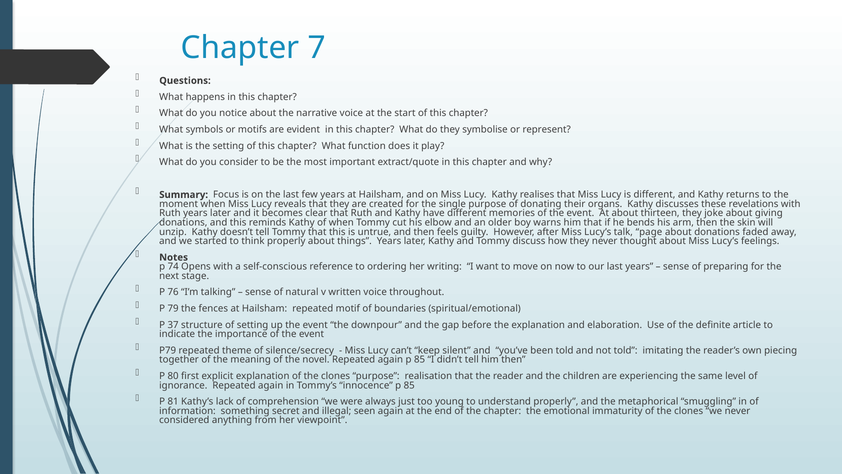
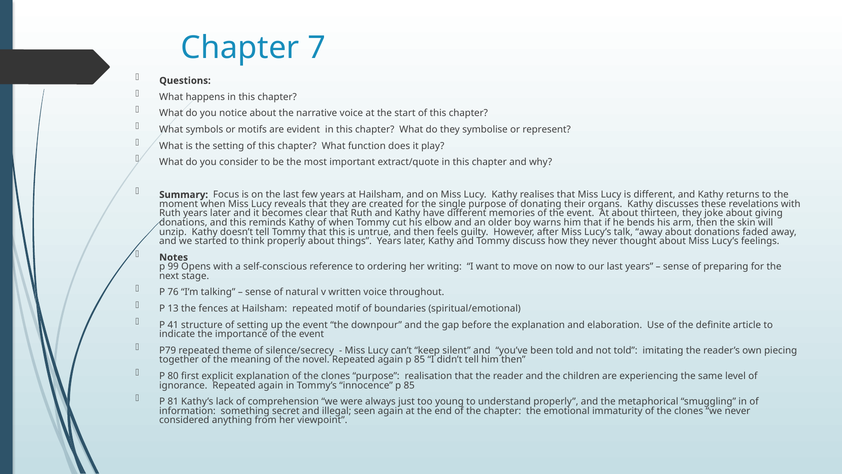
talk page: page -> away
74: 74 -> 99
79: 79 -> 13
37: 37 -> 41
